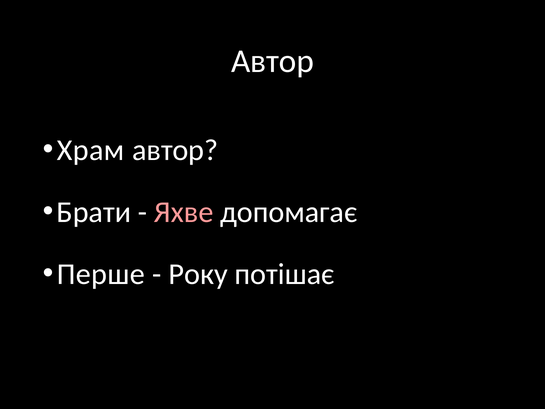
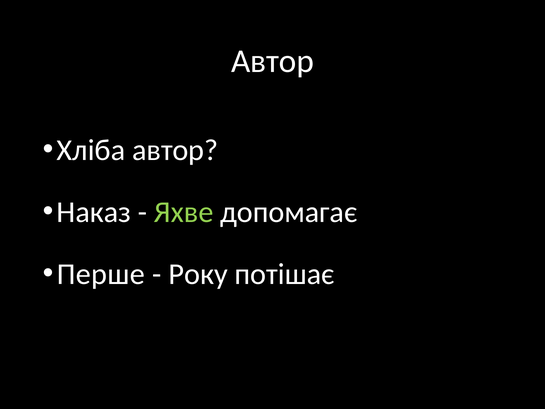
Храм: Храм -> Хліба
Брати: Брати -> Наказ
Яхве colour: pink -> light green
